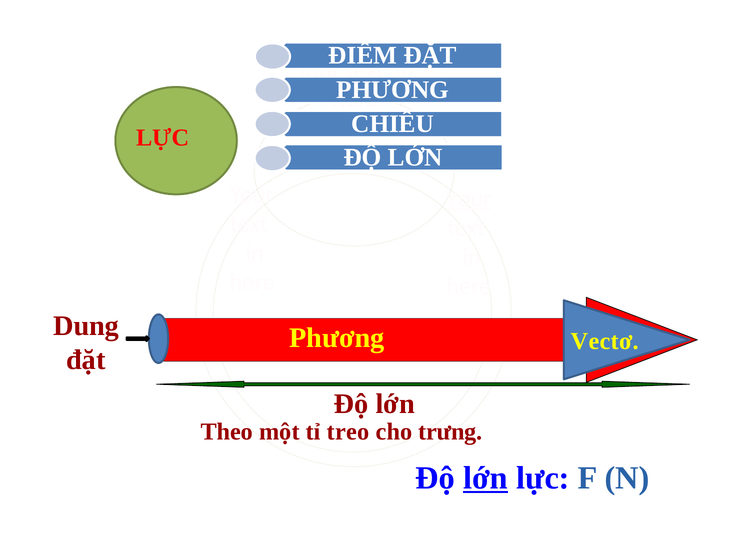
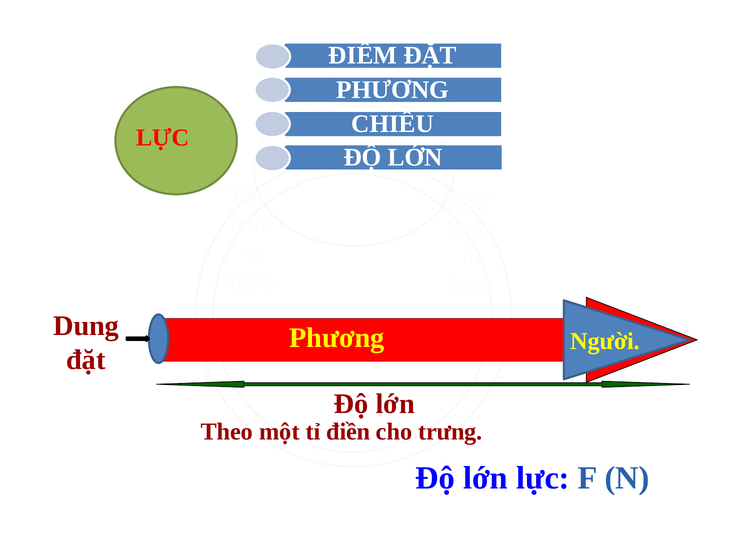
Vectơ: Vectơ -> Người
treo: treo -> điền
lớn at (486, 478) underline: present -> none
